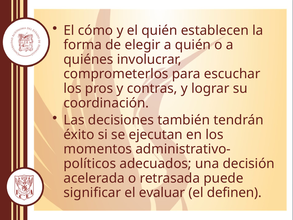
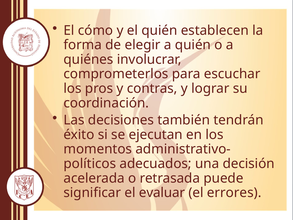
definen: definen -> errores
